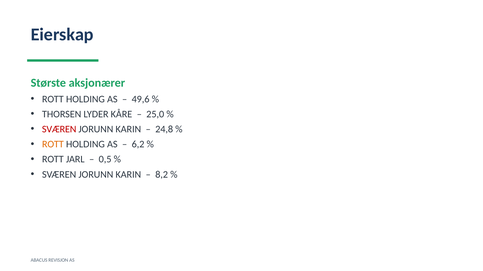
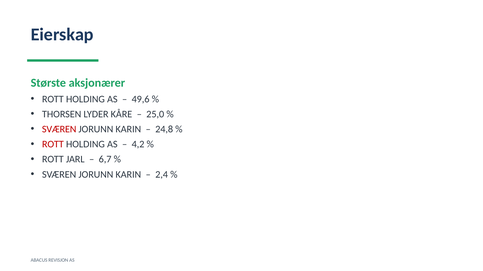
ROTT at (53, 145) colour: orange -> red
6,2: 6,2 -> 4,2
0,5: 0,5 -> 6,7
8,2: 8,2 -> 2,4
